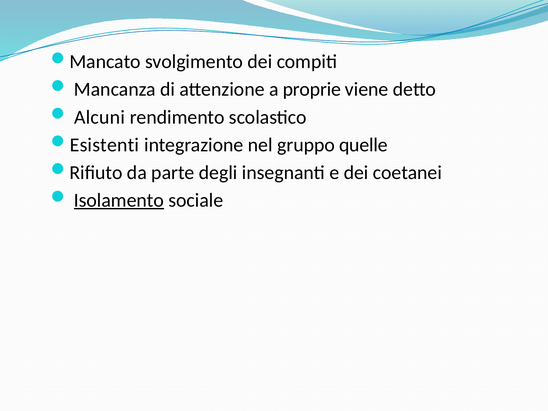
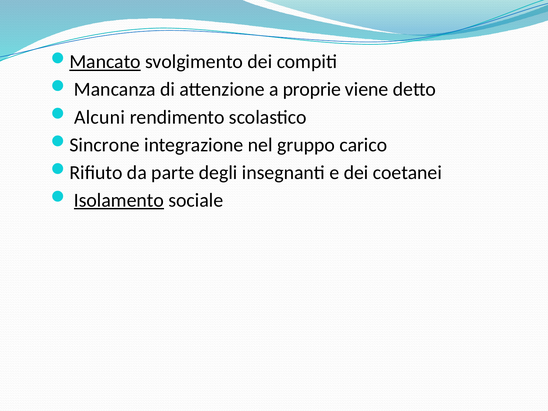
Mancato underline: none -> present
Esistenti: Esistenti -> Sincrone
quelle: quelle -> carico
